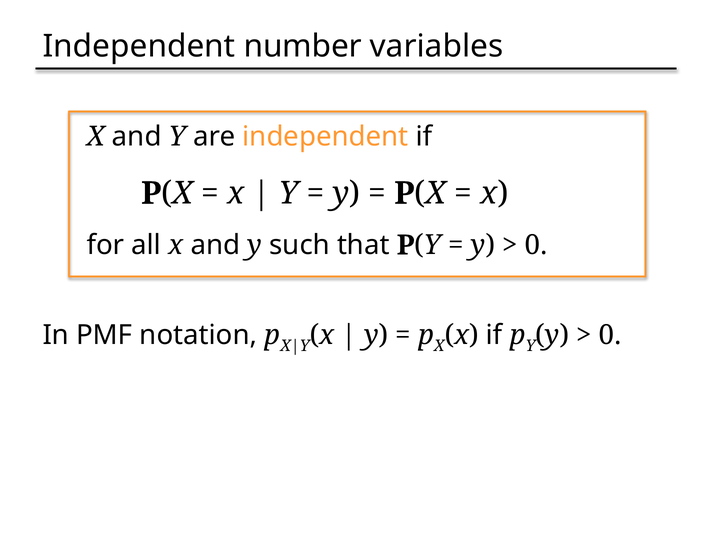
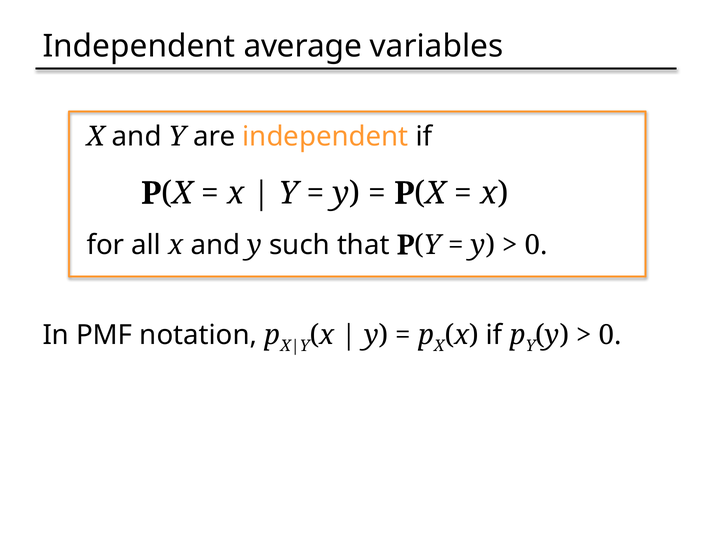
number: number -> average
